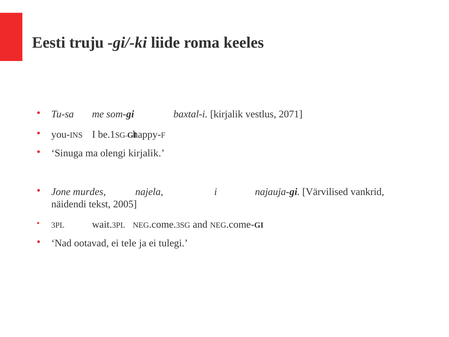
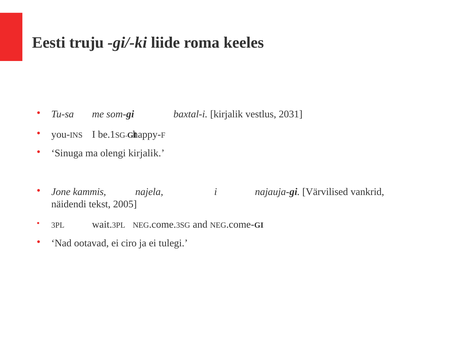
2071: 2071 -> 2031
murdes: murdes -> kammis
tele: tele -> ciro
